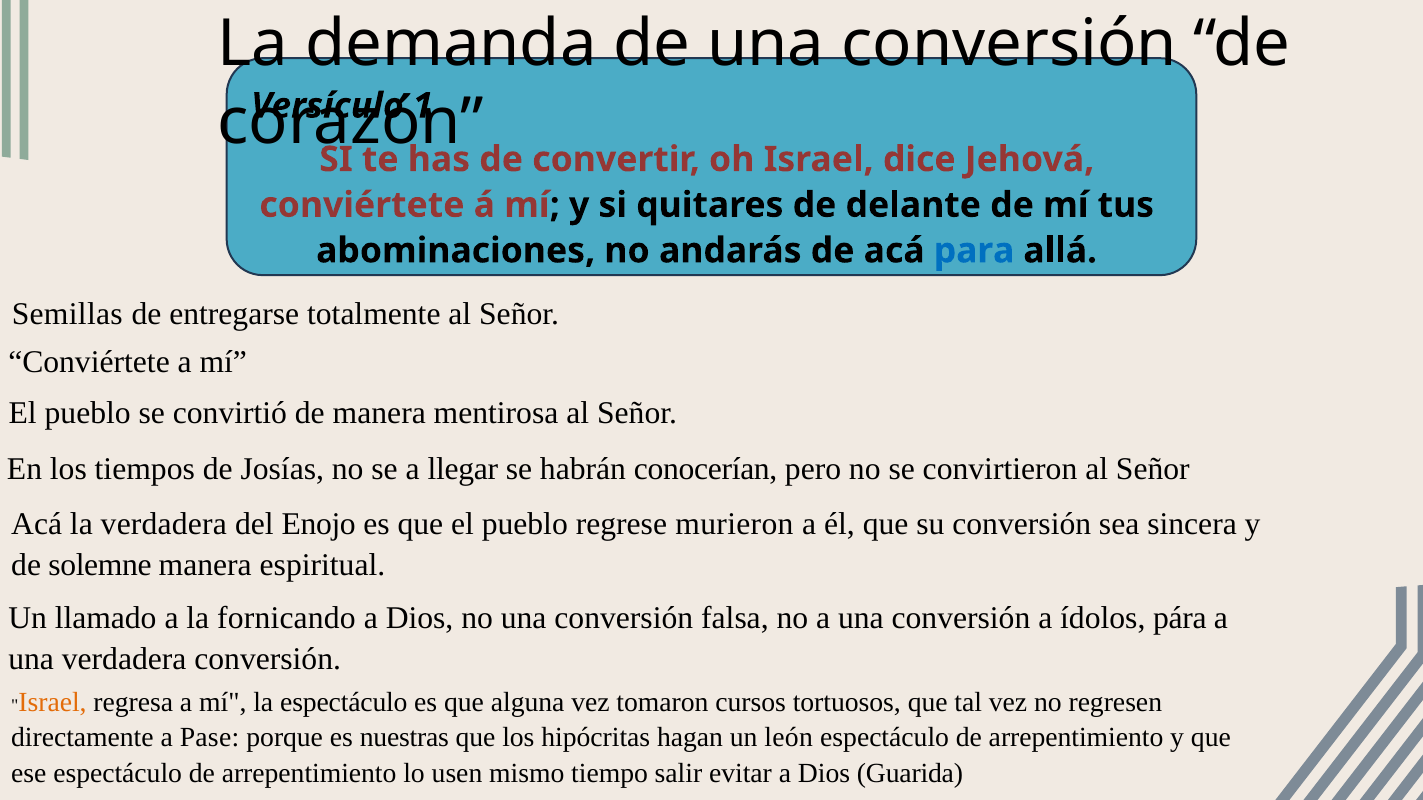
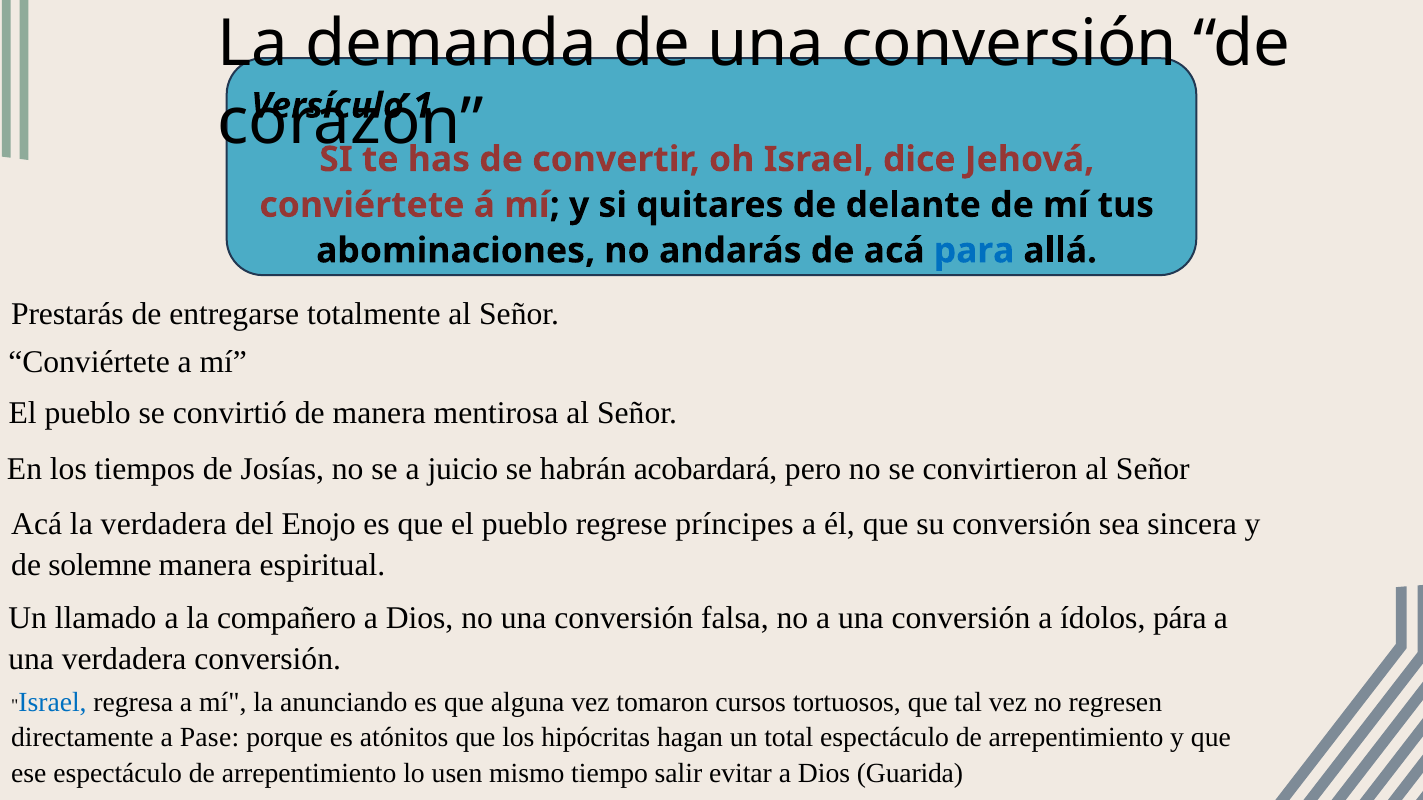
Semillas: Semillas -> Prestarás
llegar: llegar -> juicio
conocerían: conocerían -> acobardará
murieron: murieron -> príncipes
fornicando: fornicando -> compañero
Israel at (53, 703) colour: orange -> blue
la espectáculo: espectáculo -> anunciando
nuestras: nuestras -> atónitos
león: león -> total
